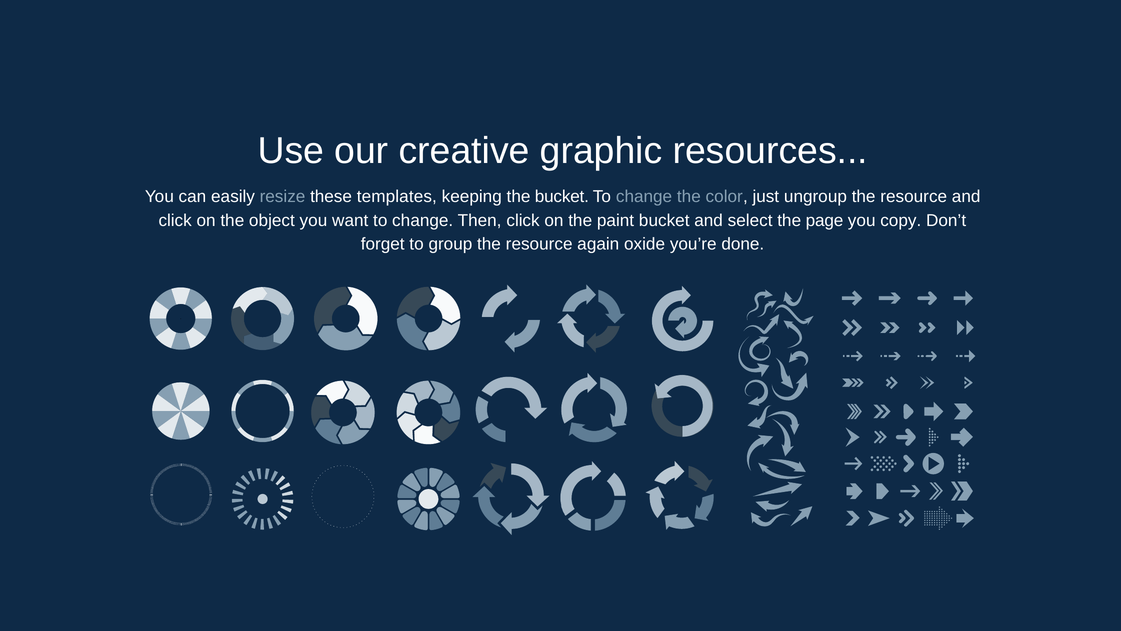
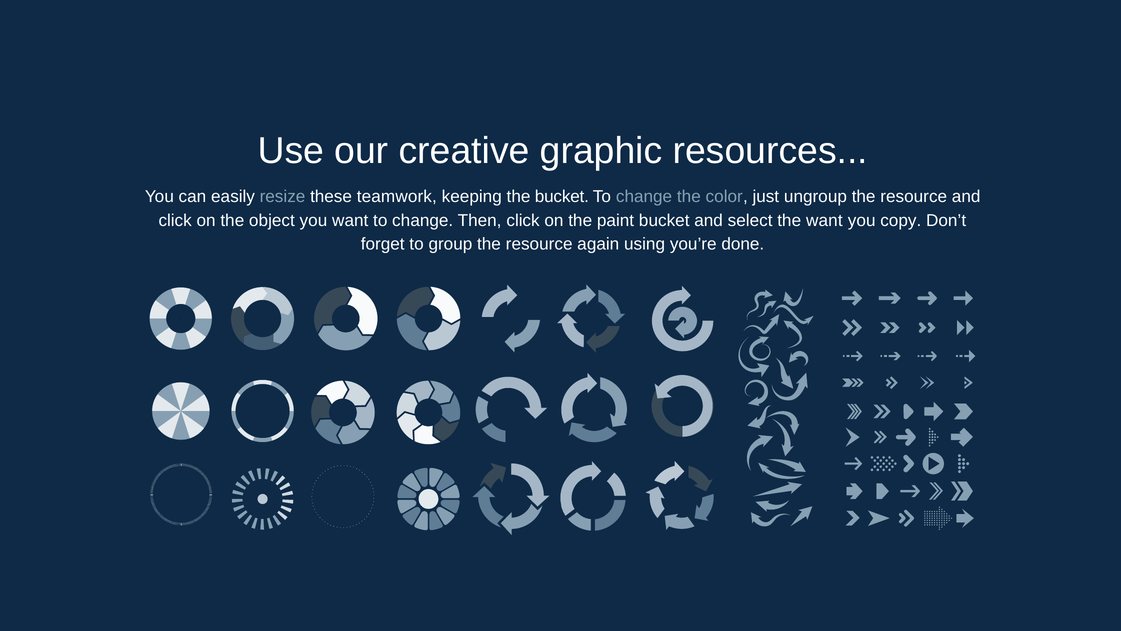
templates: templates -> teamwork
the page: page -> want
oxide: oxide -> using
